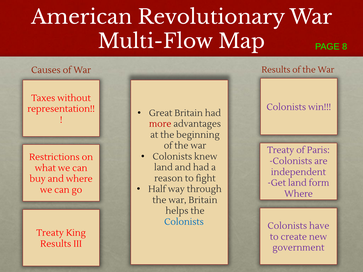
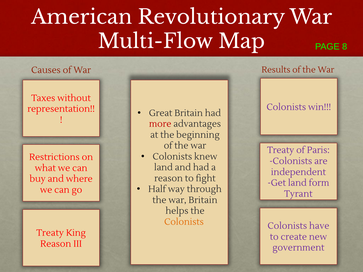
Where at (298, 194): Where -> Tyrant
Colonists at (184, 222) colour: blue -> orange
Results at (56, 244): Results -> Reason
